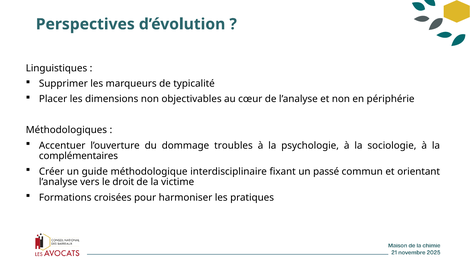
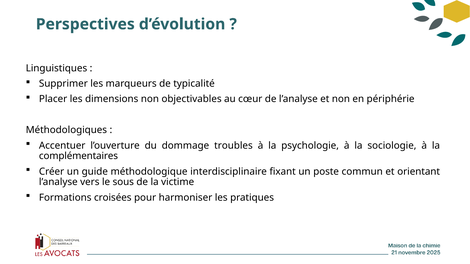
passé: passé -> poste
droit: droit -> sous
